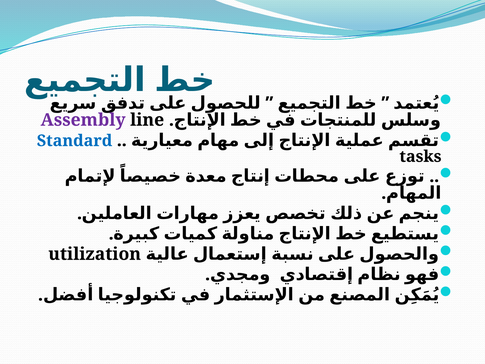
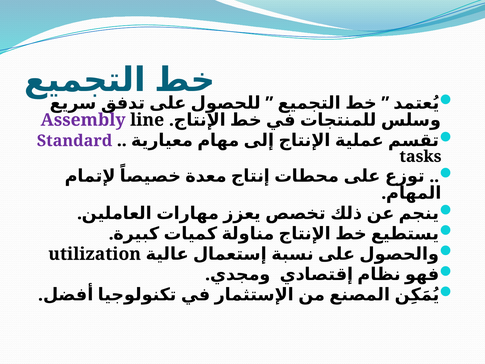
Standard colour: blue -> purple
